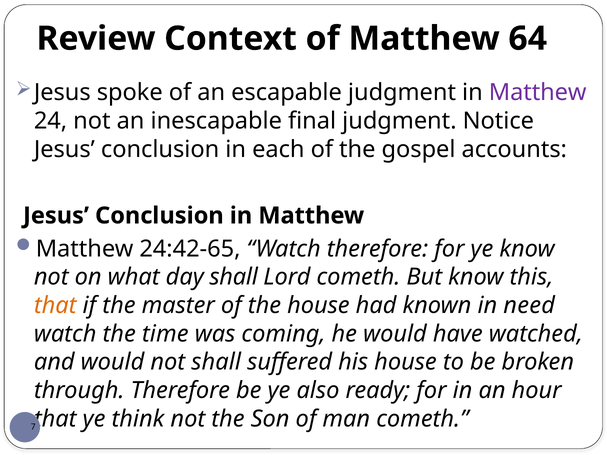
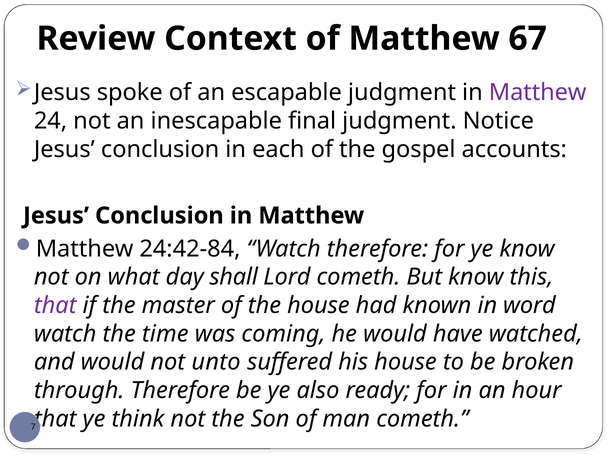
64: 64 -> 67
24:42-65: 24:42-65 -> 24:42-84
that at (55, 306) colour: orange -> purple
need: need -> word
not shall: shall -> unto
